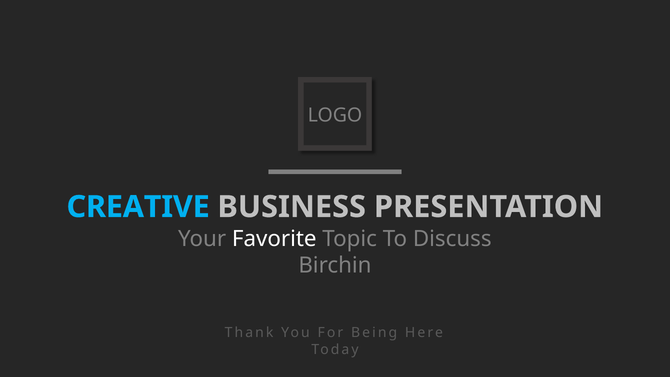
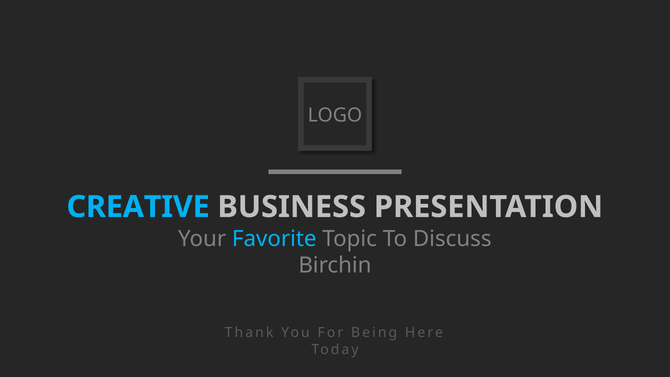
Favorite colour: white -> light blue
